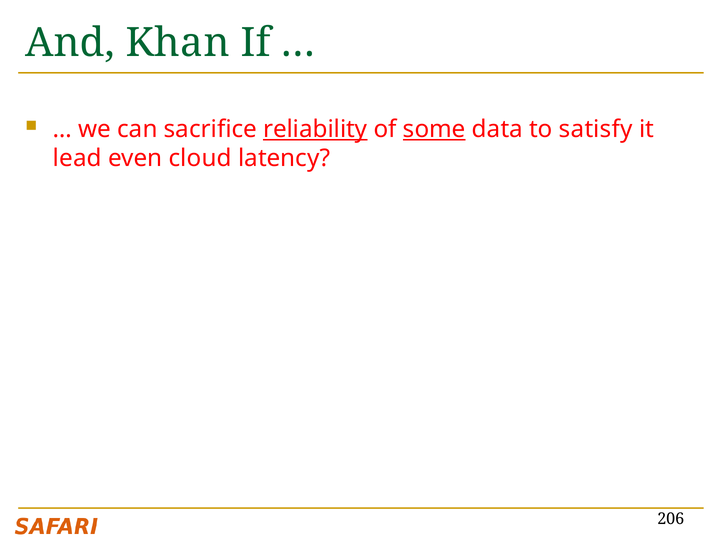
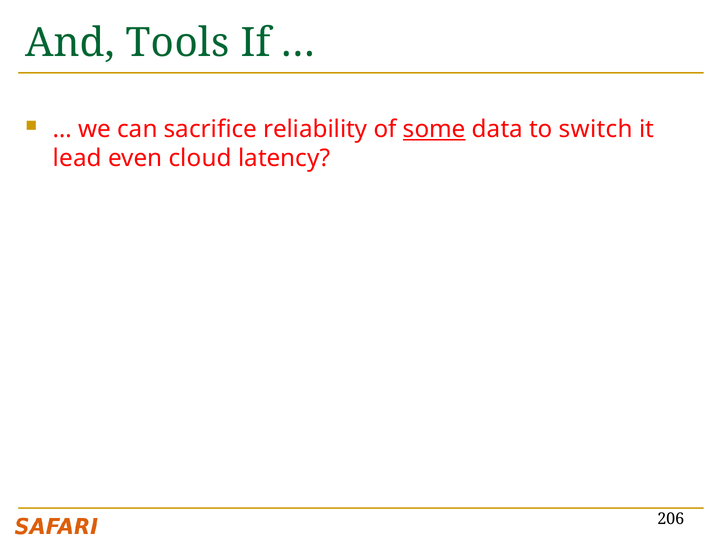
Khan: Khan -> Tools
reliability underline: present -> none
satisfy: satisfy -> switch
